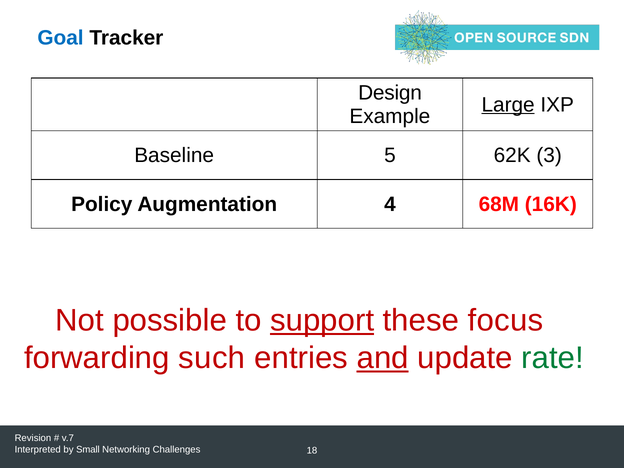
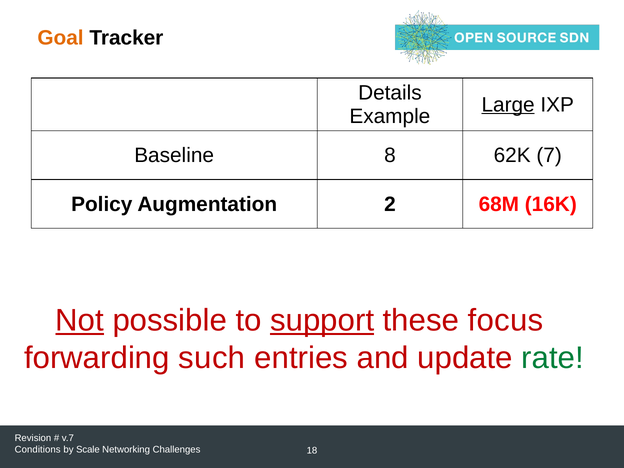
Goal colour: blue -> orange
Design: Design -> Details
5: 5 -> 8
3: 3 -> 7
4: 4 -> 2
Not underline: none -> present
and underline: present -> none
Interpreted: Interpreted -> Conditions
Small: Small -> Scale
